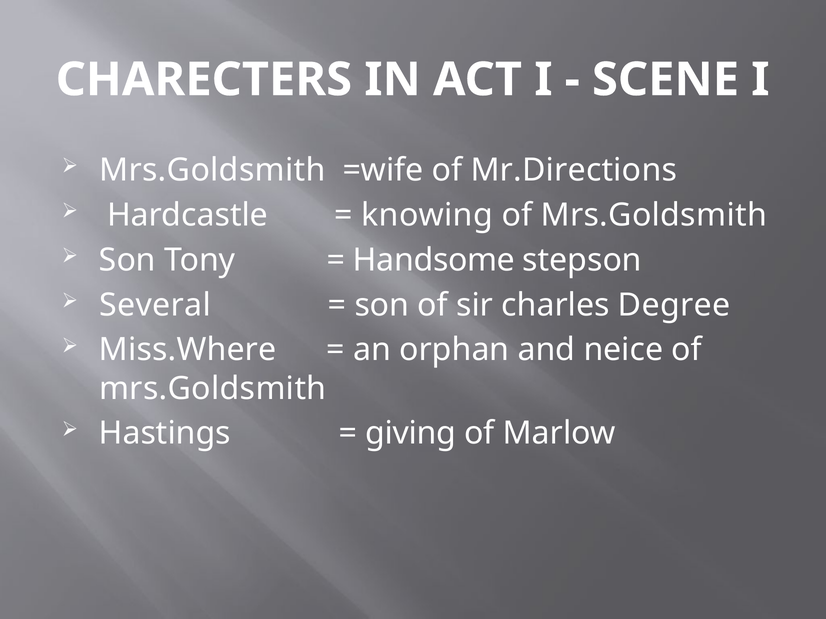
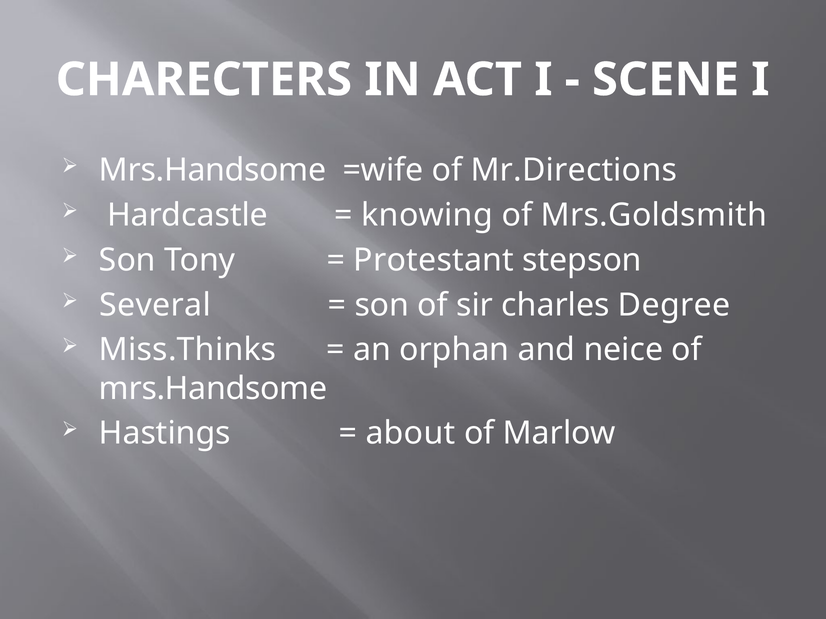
Mrs.Goldsmith at (212, 170): Mrs.Goldsmith -> Mrs.Handsome
Handsome: Handsome -> Protestant
Miss.Where: Miss.Where -> Miss.Thinks
mrs.Goldsmith at (213, 389): mrs.Goldsmith -> mrs.Handsome
giving: giving -> about
